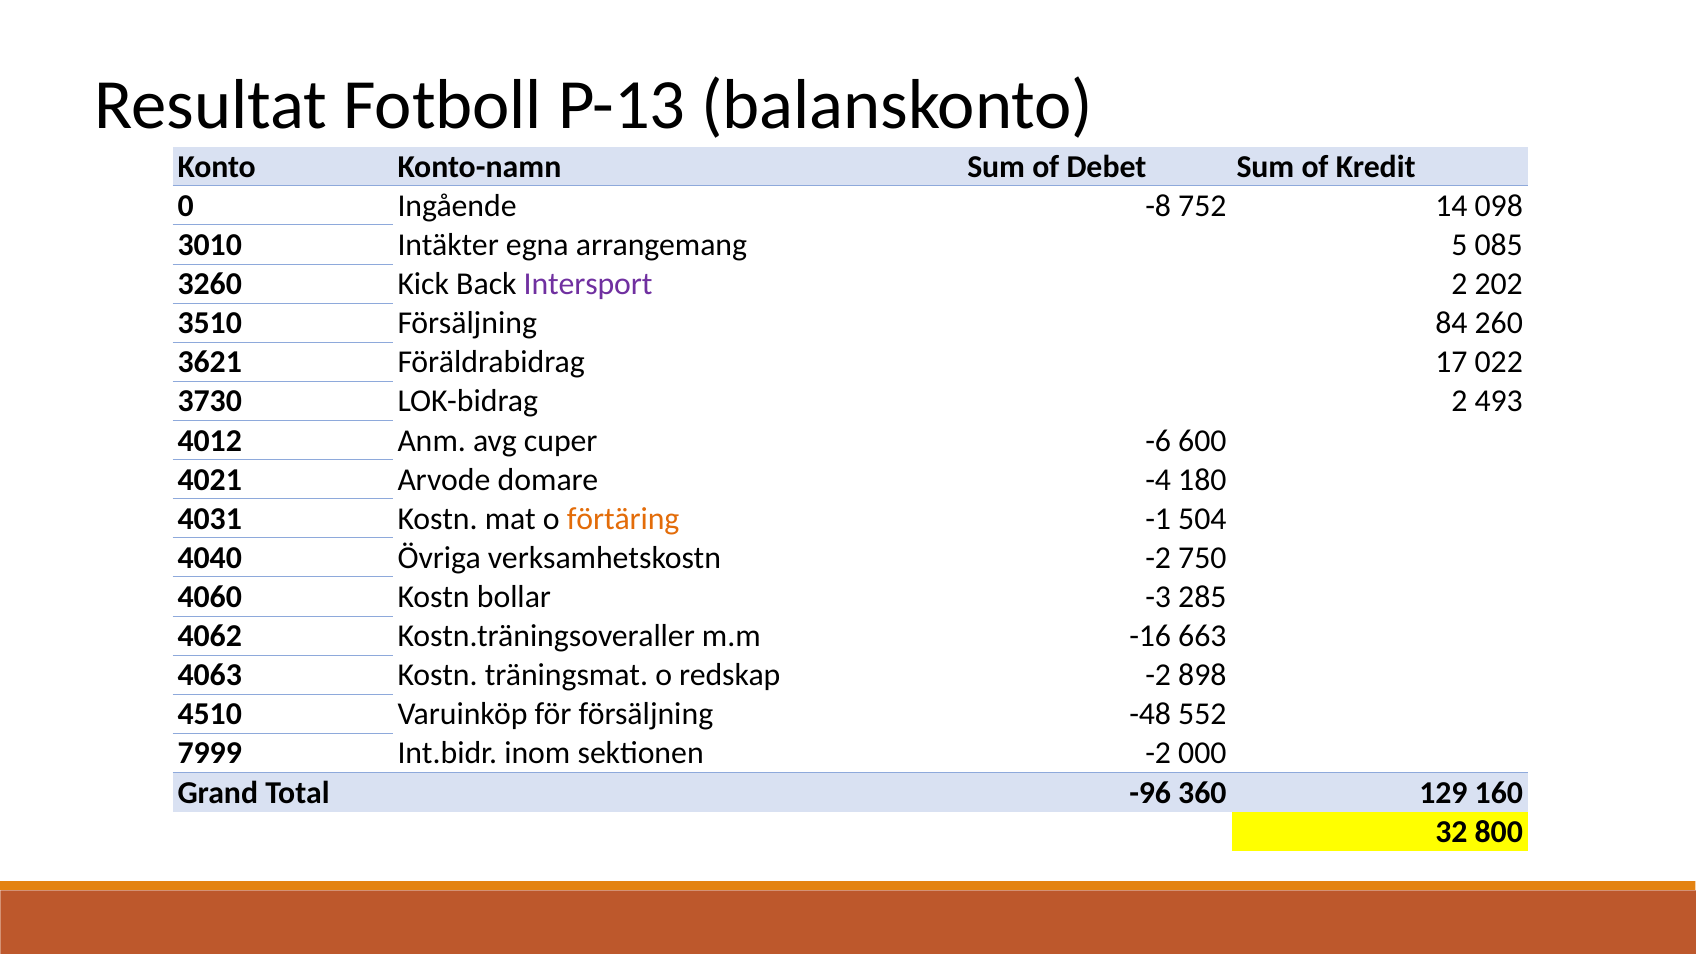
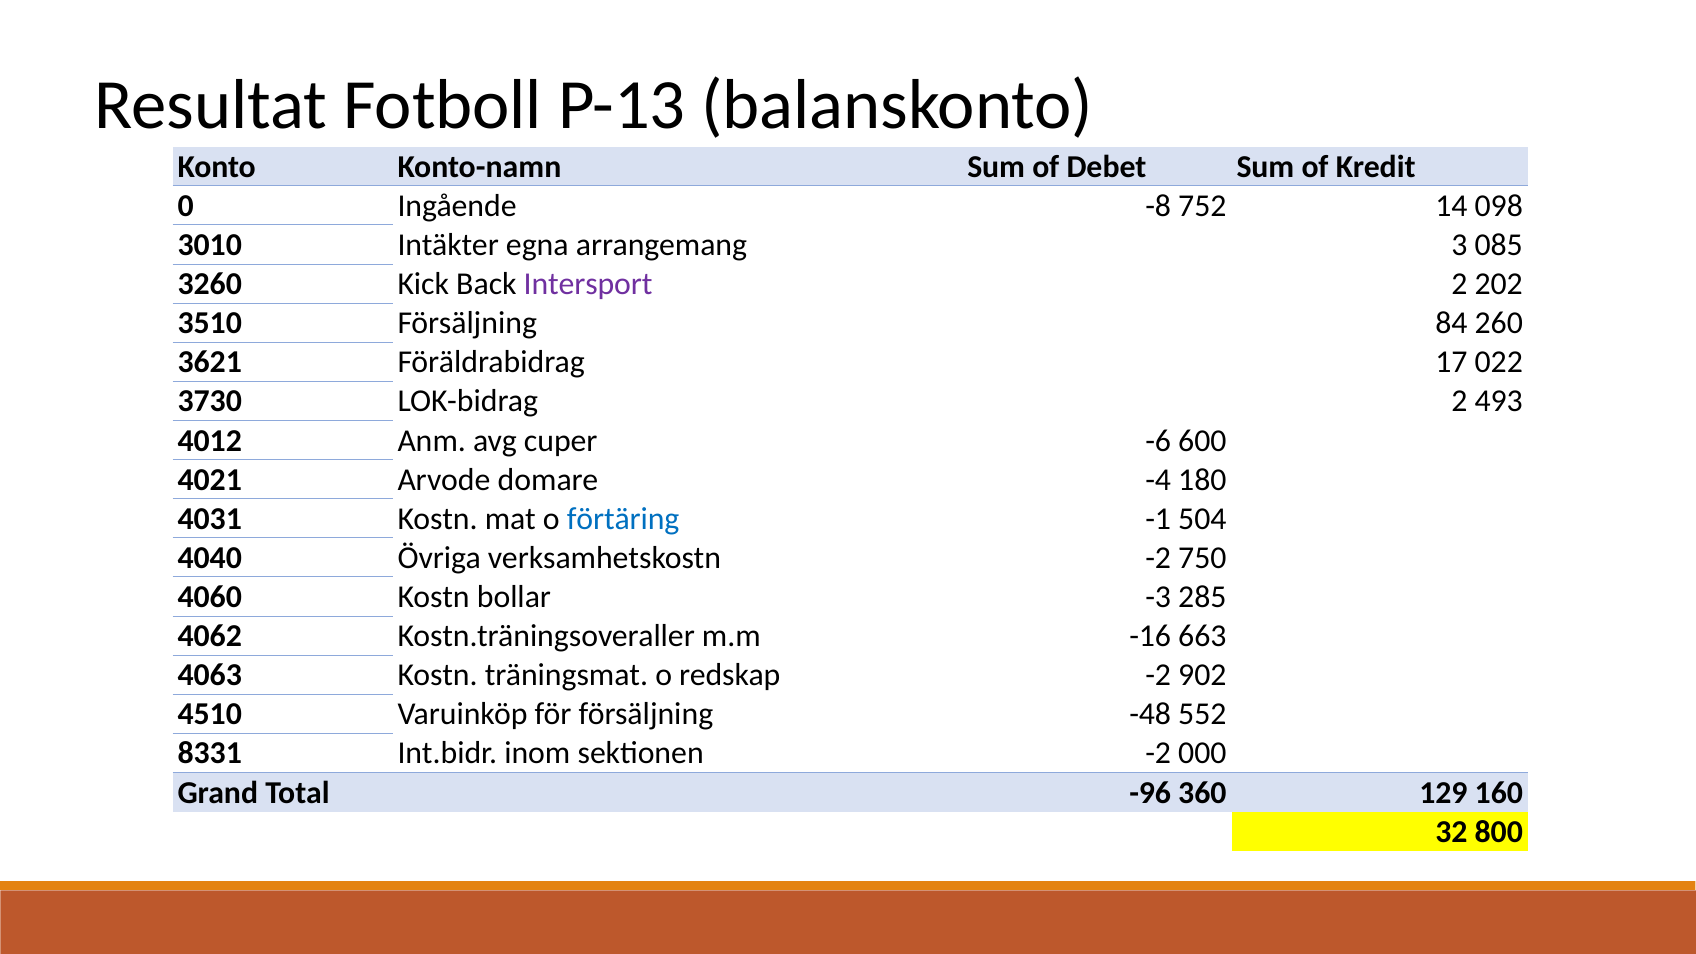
5: 5 -> 3
förtäring colour: orange -> blue
898: 898 -> 902
7999: 7999 -> 8331
